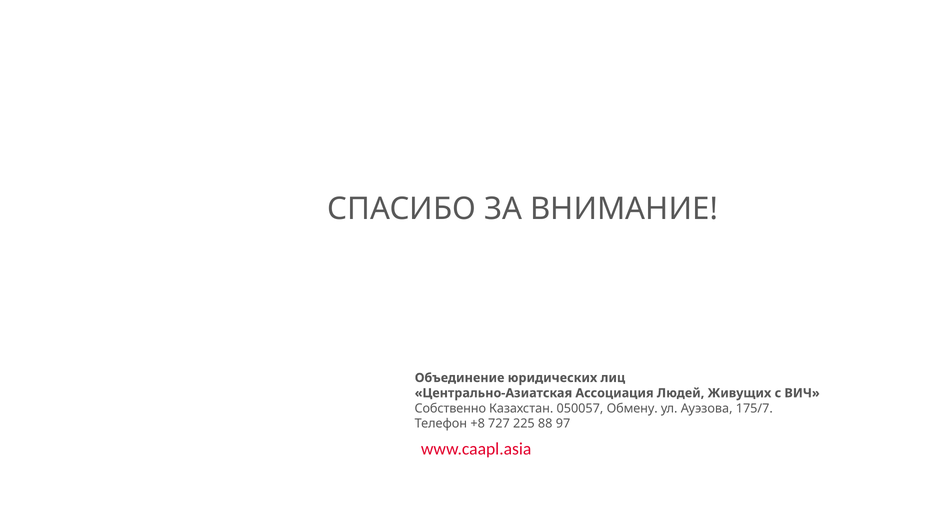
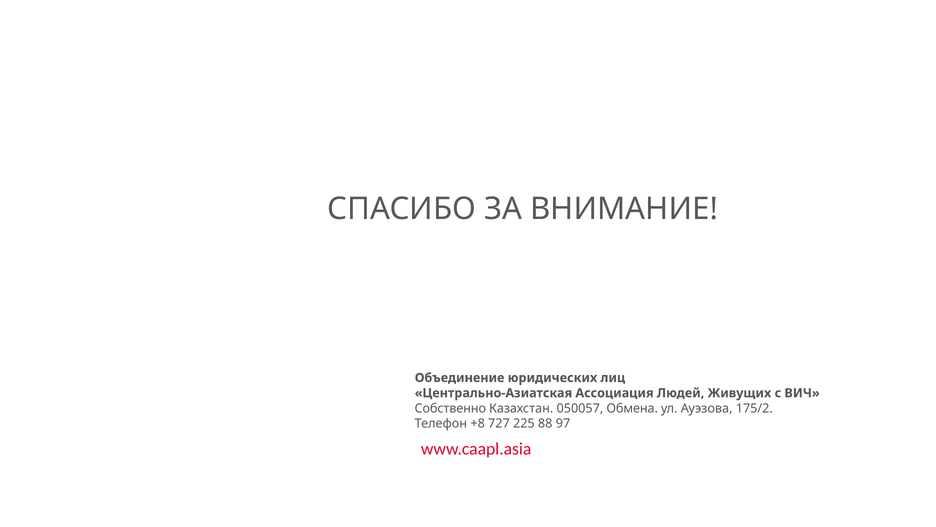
Обмену: Обмену -> Обмена
175/7: 175/7 -> 175/2
